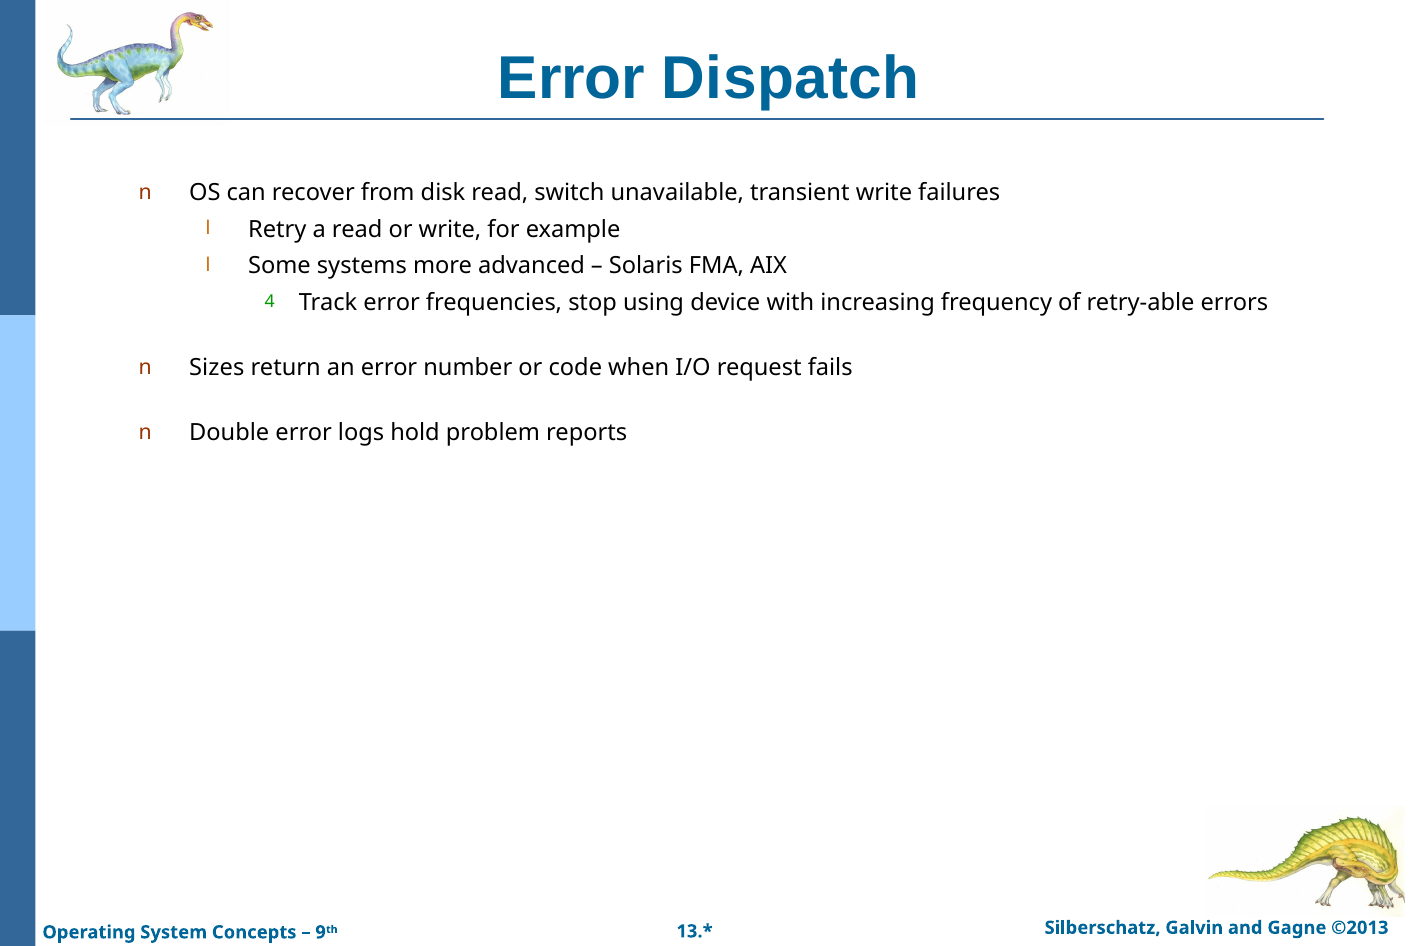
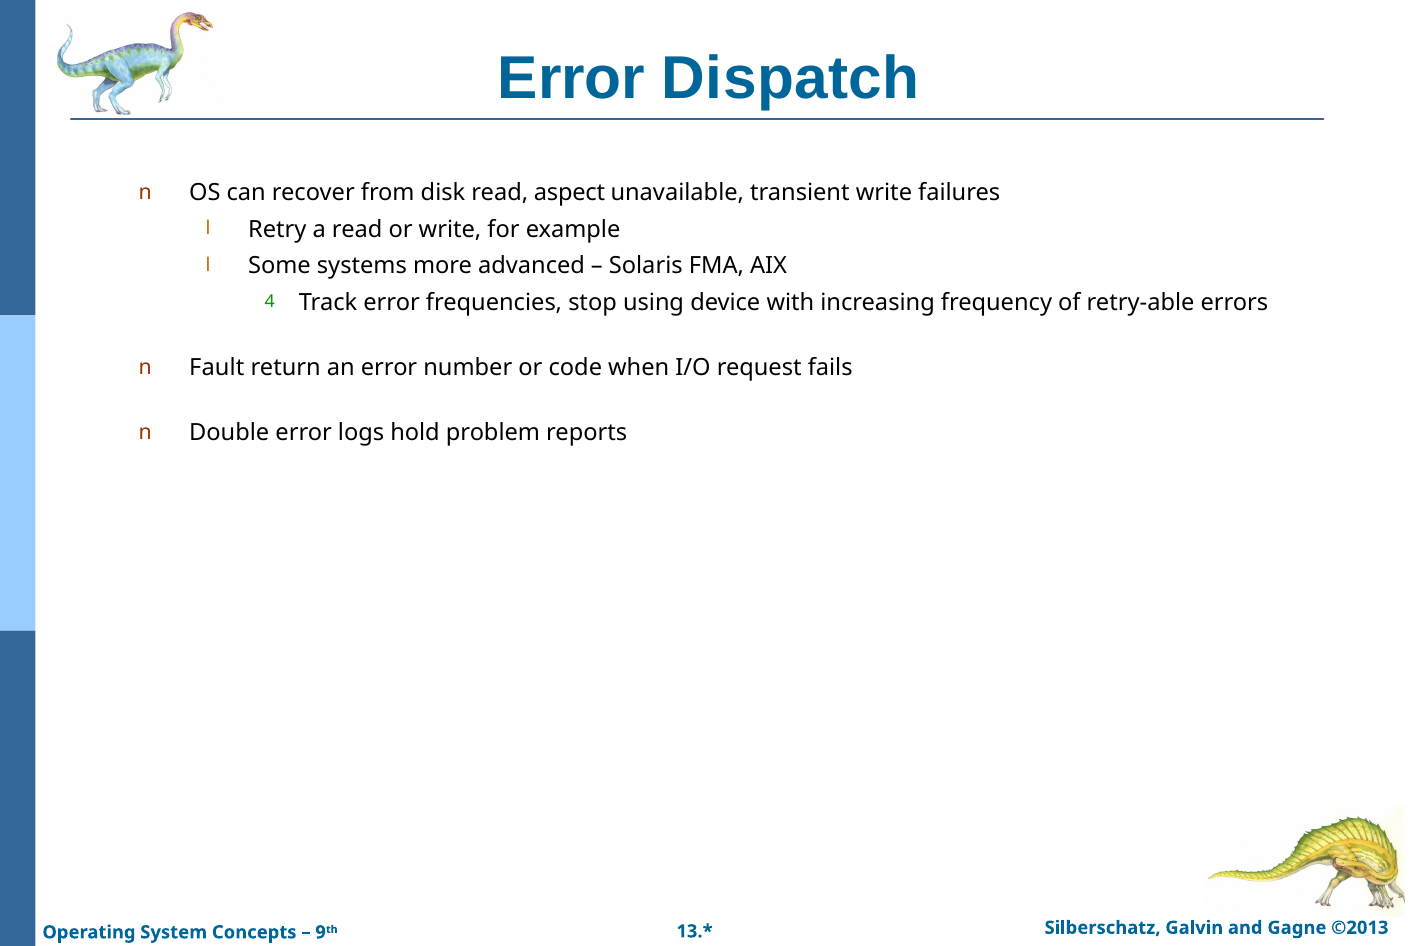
switch: switch -> aspect
Sizes: Sizes -> Fault
